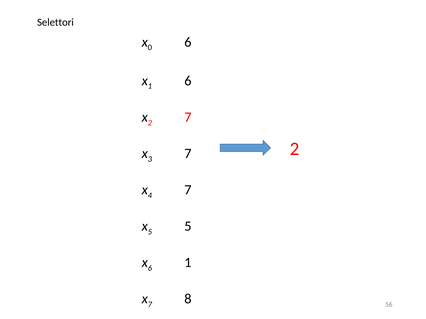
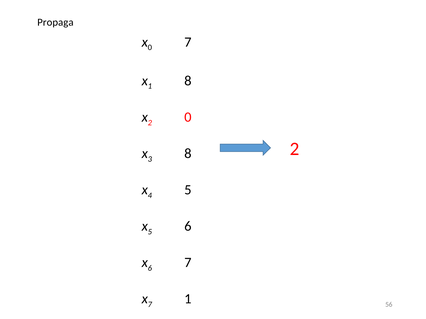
Selettori: Selettori -> Propaga
0 6: 6 -> 7
1 6: 6 -> 8
2 7: 7 -> 0
7 at (188, 154): 7 -> 8
7 at (188, 190): 7 -> 5
5 at (188, 227): 5 -> 6
1 at (188, 263): 1 -> 7
8 at (188, 299): 8 -> 1
